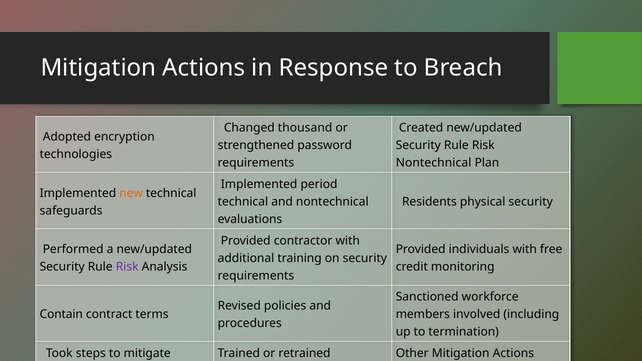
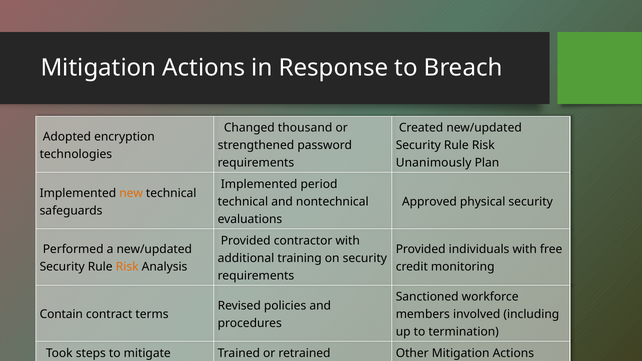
Nontechnical at (434, 163): Nontechnical -> Unanimously
Residents: Residents -> Approved
Risk at (127, 267) colour: purple -> orange
